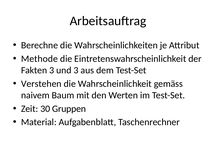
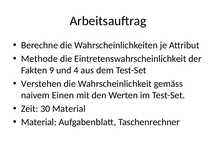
Fakten 3: 3 -> 9
und 3: 3 -> 4
Baum: Baum -> Einen
30 Gruppen: Gruppen -> Material
